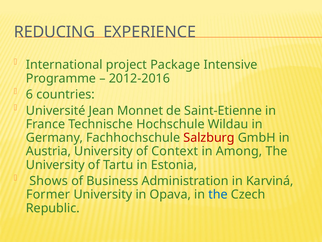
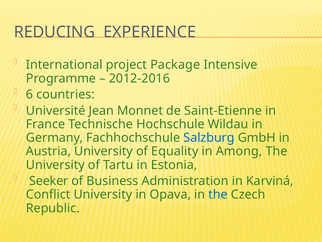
Salzburg colour: red -> blue
Context: Context -> Equality
Shows: Shows -> Seeker
Former: Former -> Conflict
